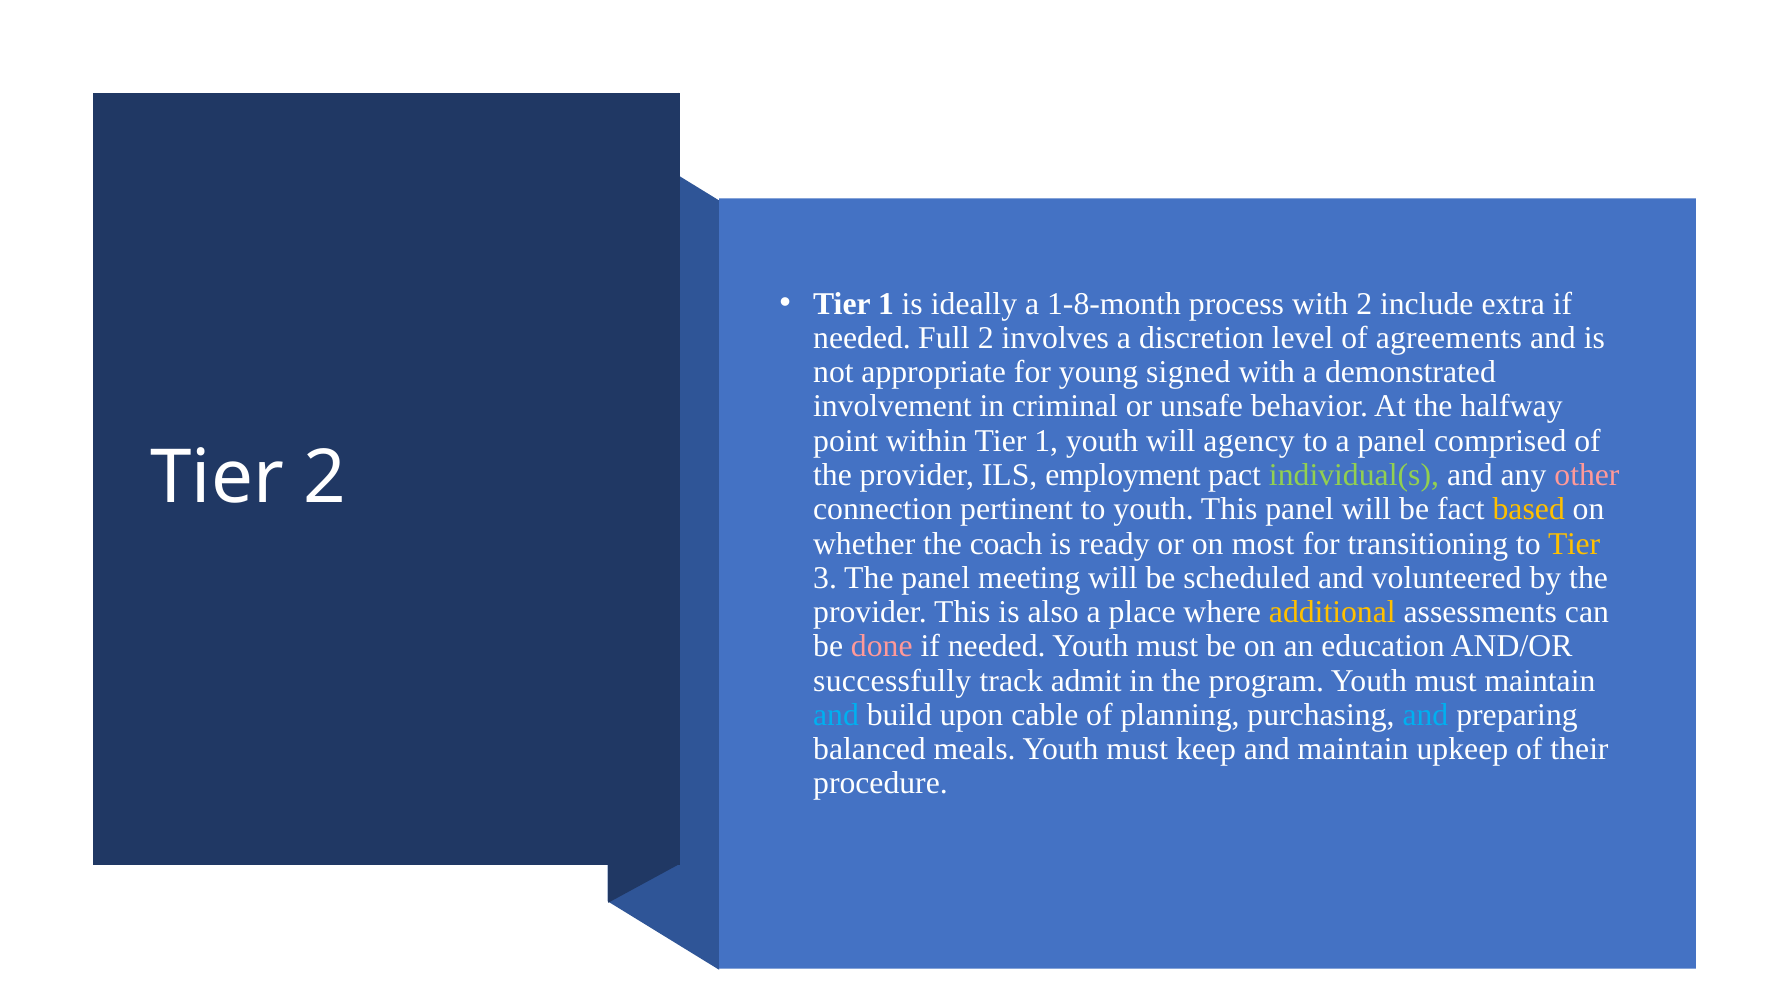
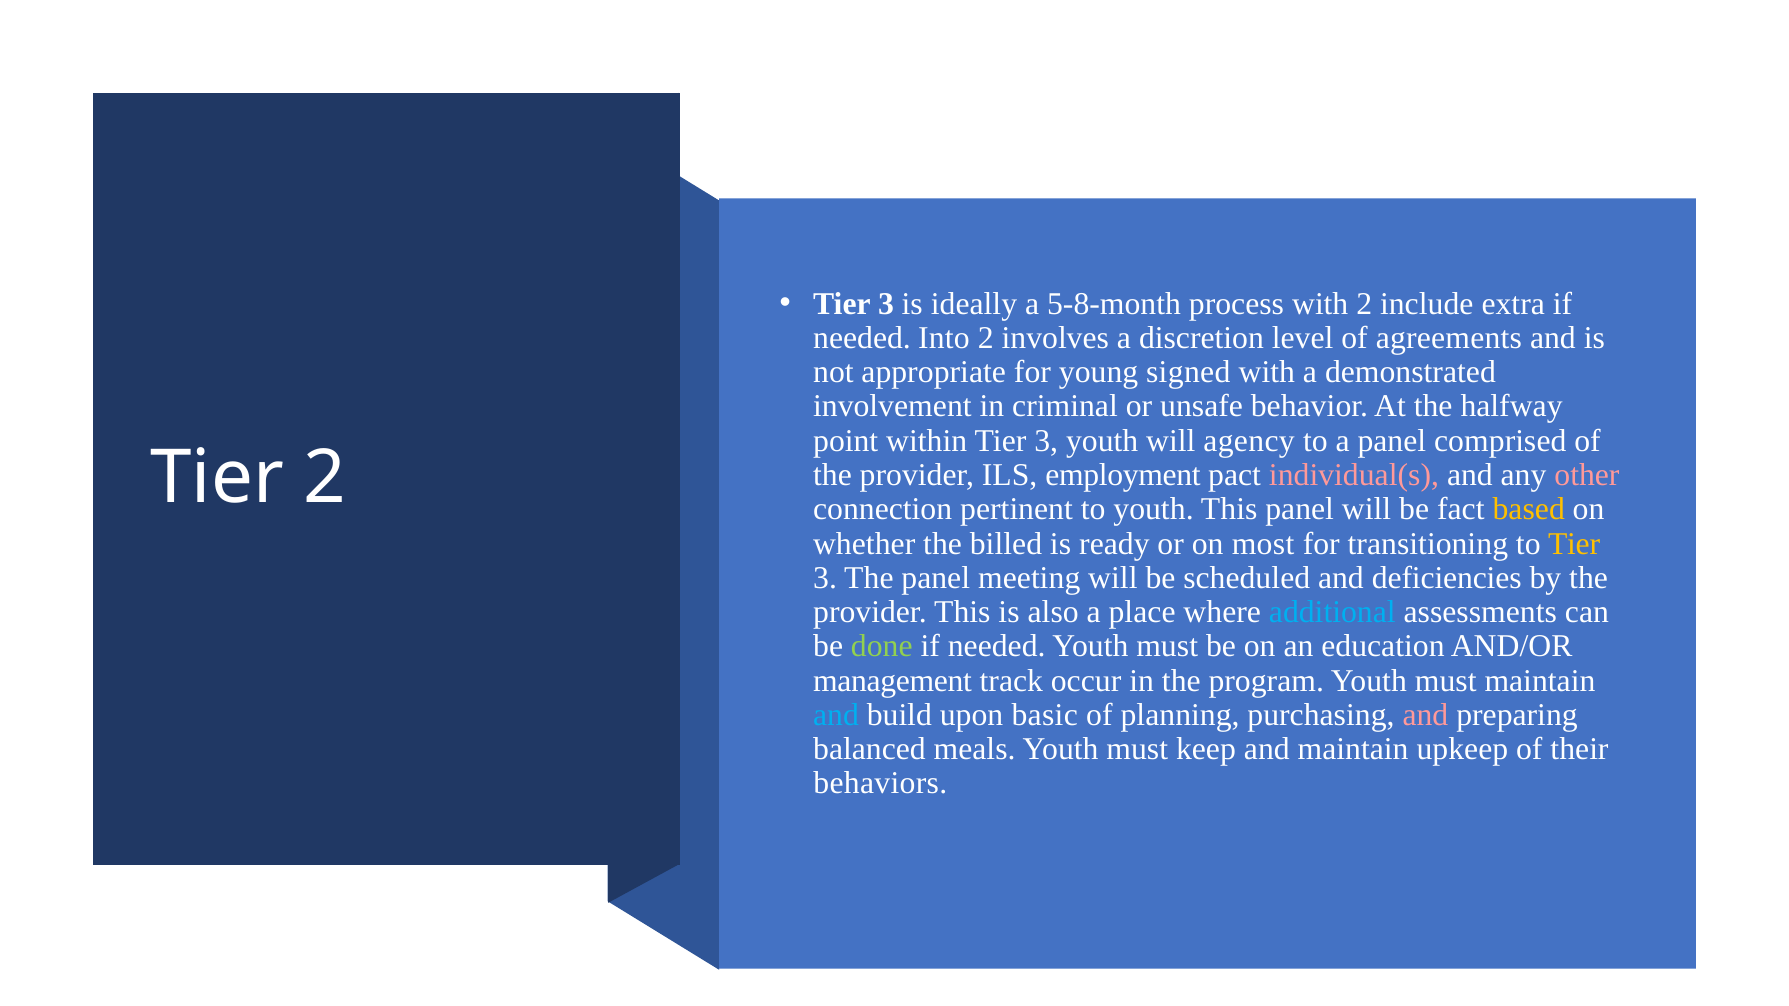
1 at (886, 304): 1 -> 3
1-8-month: 1-8-month -> 5-8-month
Full: Full -> Into
within Tier 1: 1 -> 3
individual(s colour: light green -> pink
coach: coach -> billed
volunteered: volunteered -> deficiencies
additional colour: yellow -> light blue
done colour: pink -> light green
successfully: successfully -> management
admit: admit -> occur
cable: cable -> basic
and at (1425, 715) colour: light blue -> pink
procedure: procedure -> behaviors
